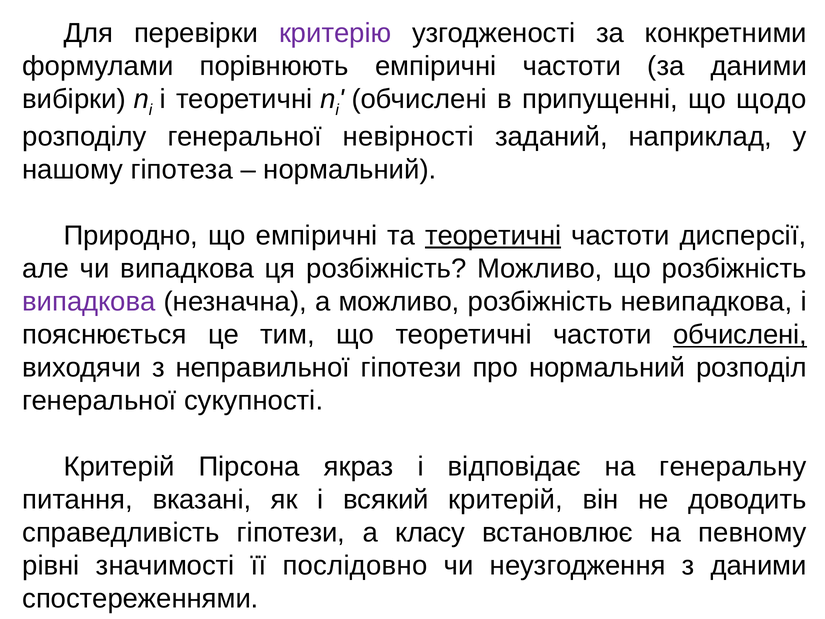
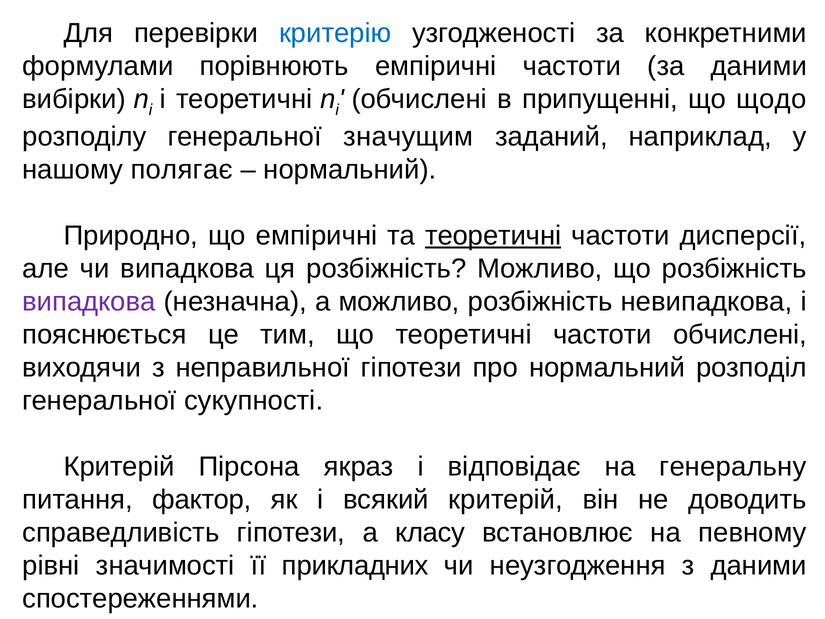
критерію colour: purple -> blue
невірності: невірності -> значущим
гіпотеза: гіпотеза -> полягає
обчислені at (740, 335) underline: present -> none
вказані: вказані -> фактор
послідовно: послідовно -> прикладних
